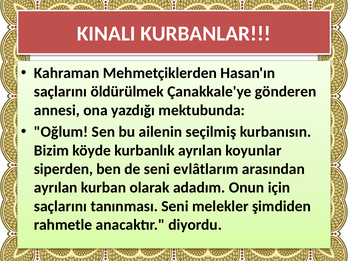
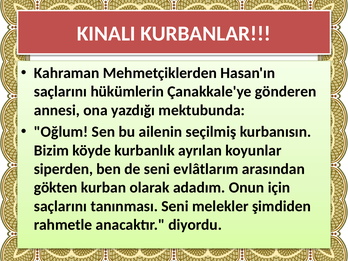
öldürülmek: öldürülmek -> hükümlerin
ayrılan at (56, 188): ayrılan -> gökten
